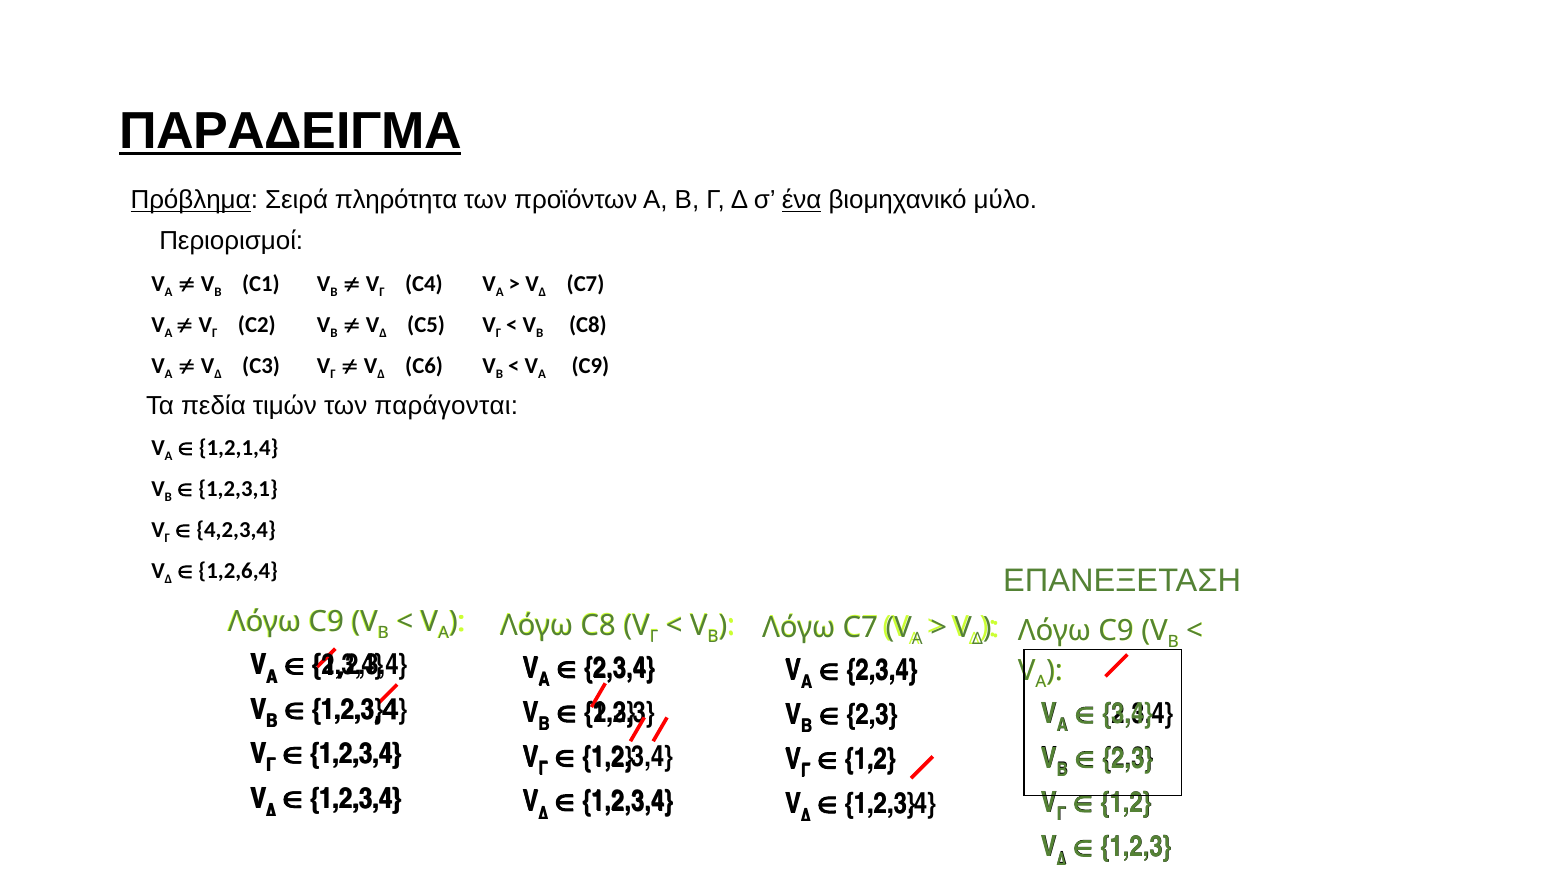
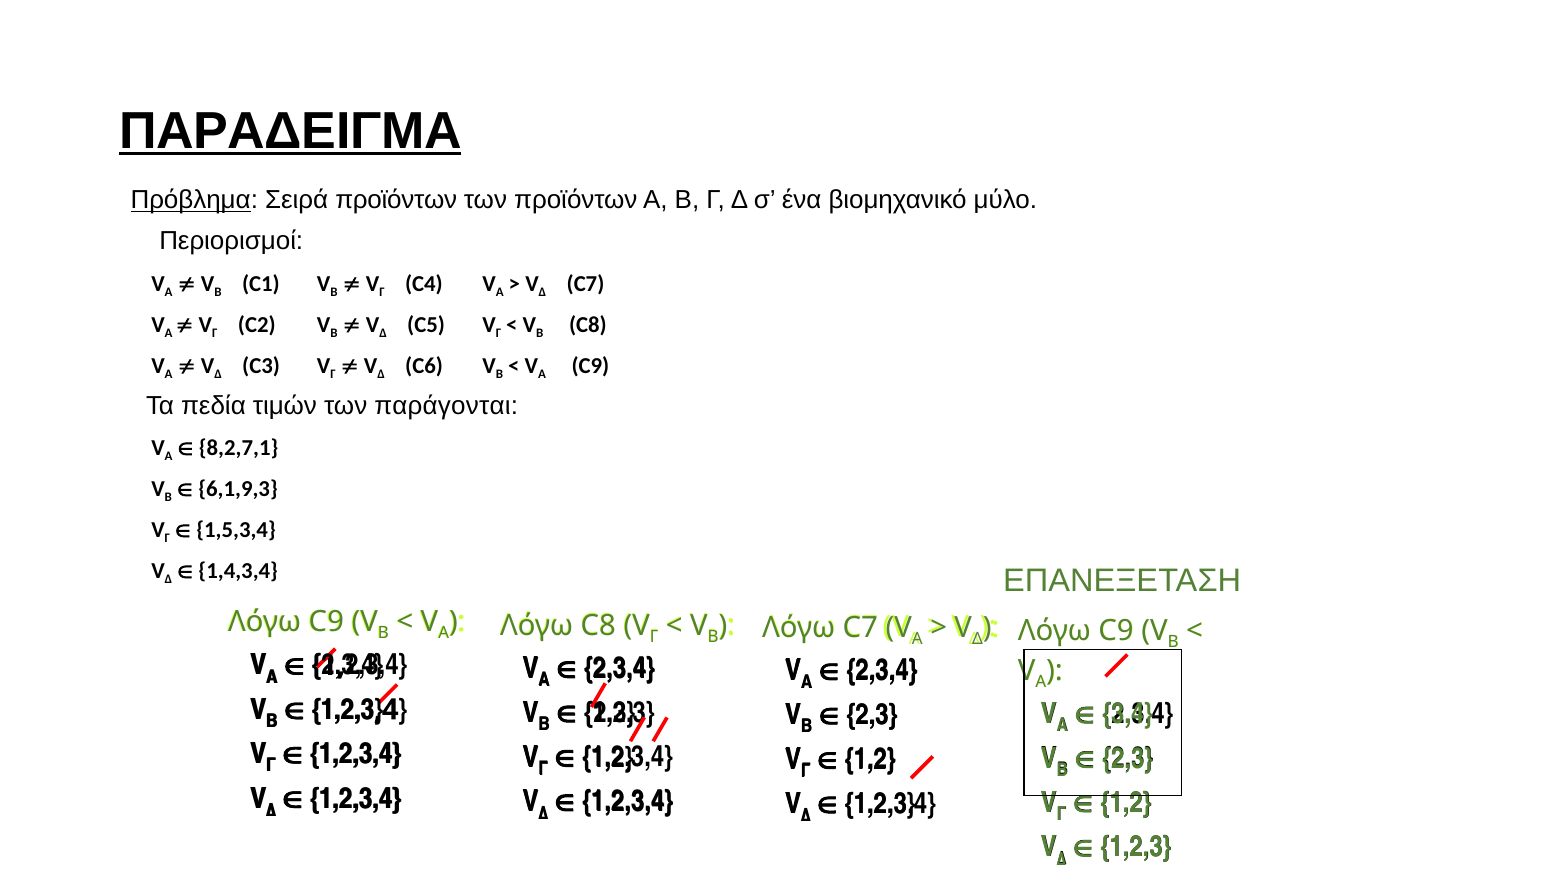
Σειρά πληρότητα: πληρότητα -> προϊόντων
ένα underline: present -> none
1,2,1,4: 1,2,1,4 -> 8,2,7,1
1,2,3,1: 1,2,3,1 -> 6,1,9,3
4,2,3,4: 4,2,3,4 -> 1,5,3,4
1,2,6,4: 1,2,6,4 -> 1,4,3,4
